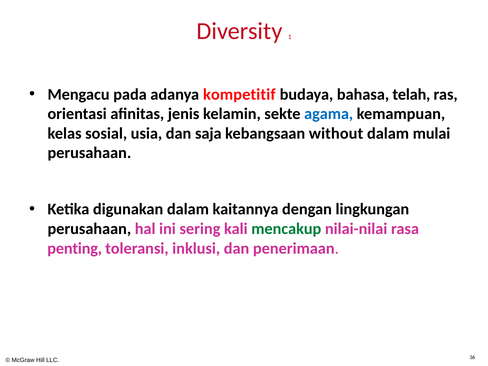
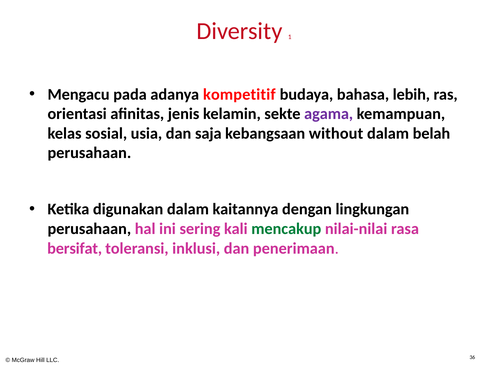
telah: telah -> lebih
agama colour: blue -> purple
mulai: mulai -> belah
penting: penting -> bersifat
